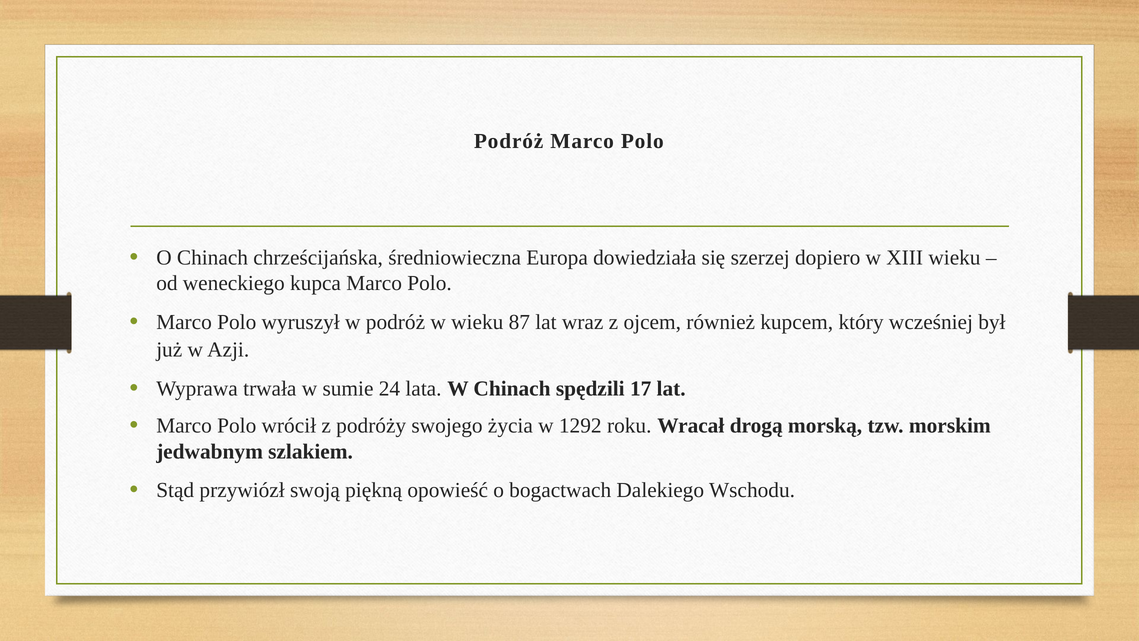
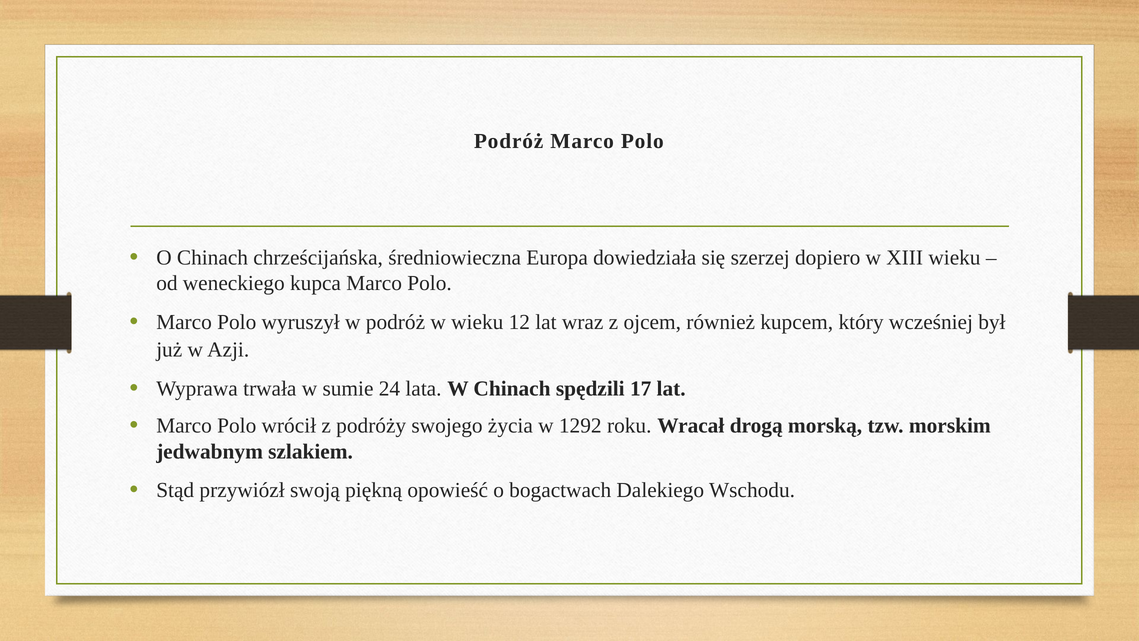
87: 87 -> 12
